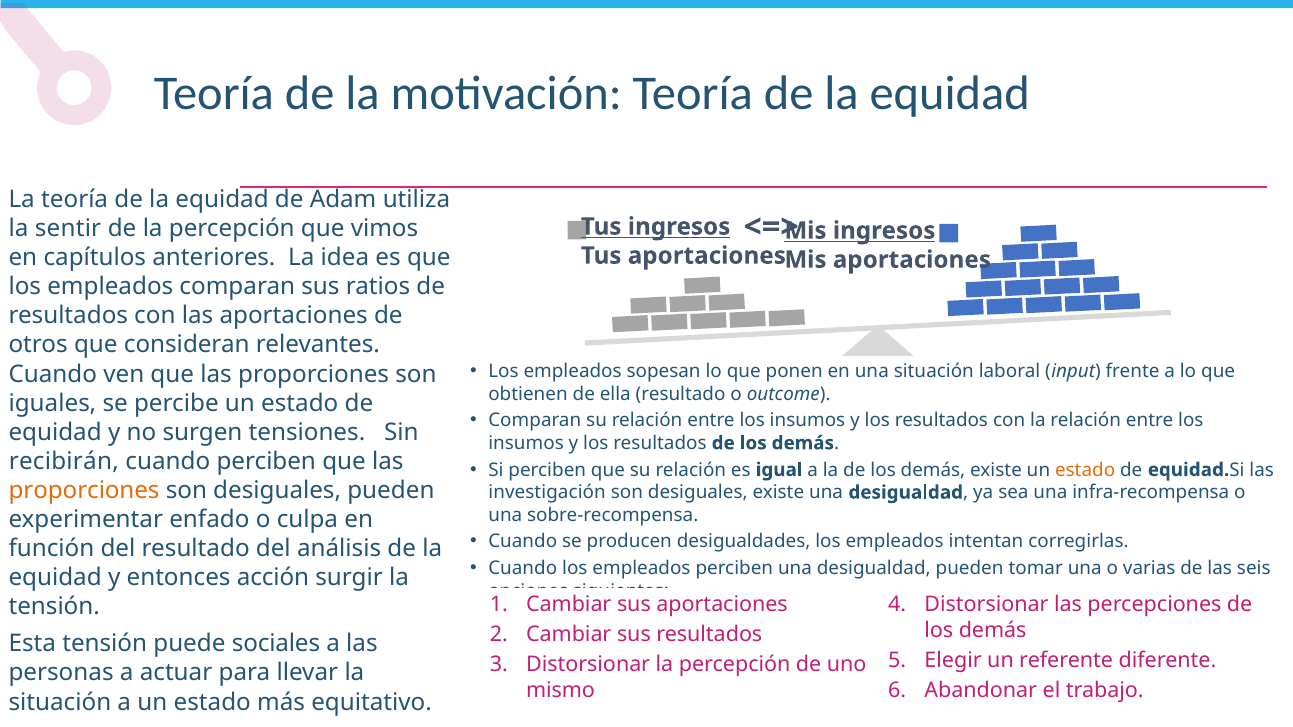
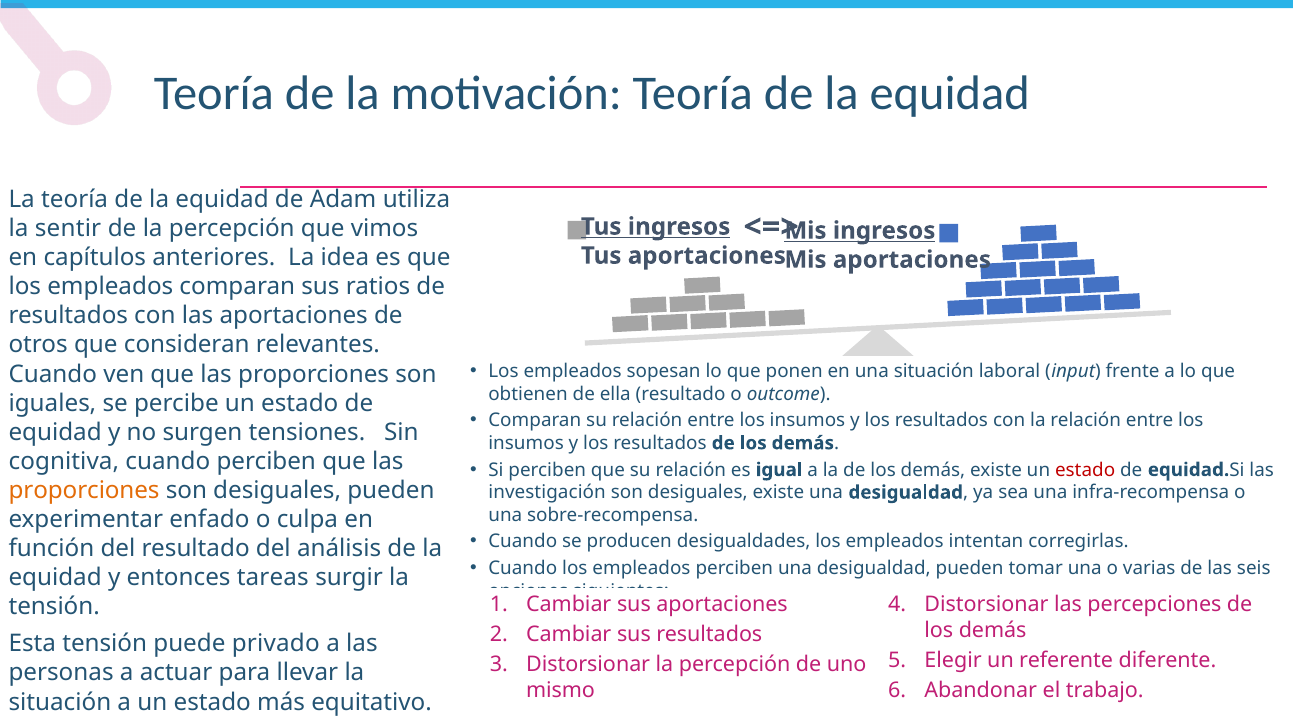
recibirán: recibirán -> cognitiva
estado at (1085, 470) colour: orange -> red
acción: acción -> tareas
sociales: sociales -> privado
